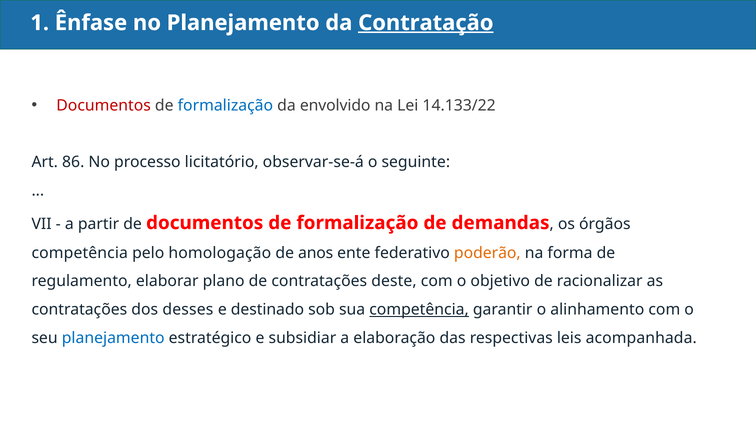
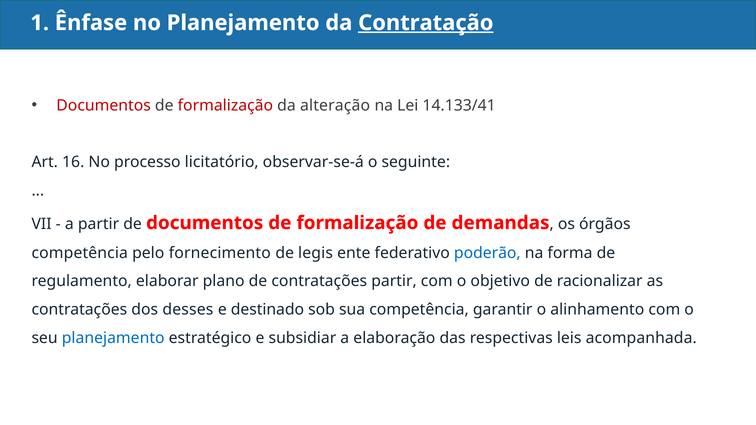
formalização at (225, 106) colour: blue -> red
envolvido: envolvido -> alteração
14.133/22: 14.133/22 -> 14.133/41
86: 86 -> 16
homologação: homologação -> fornecimento
anos: anos -> legis
poderão colour: orange -> blue
contratações deste: deste -> partir
competência at (419, 310) underline: present -> none
